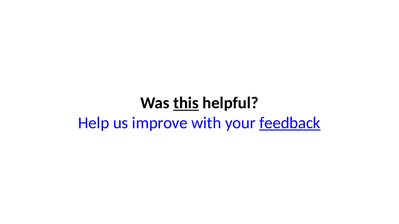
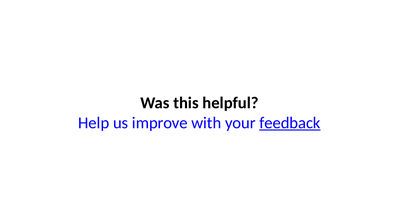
this underline: present -> none
